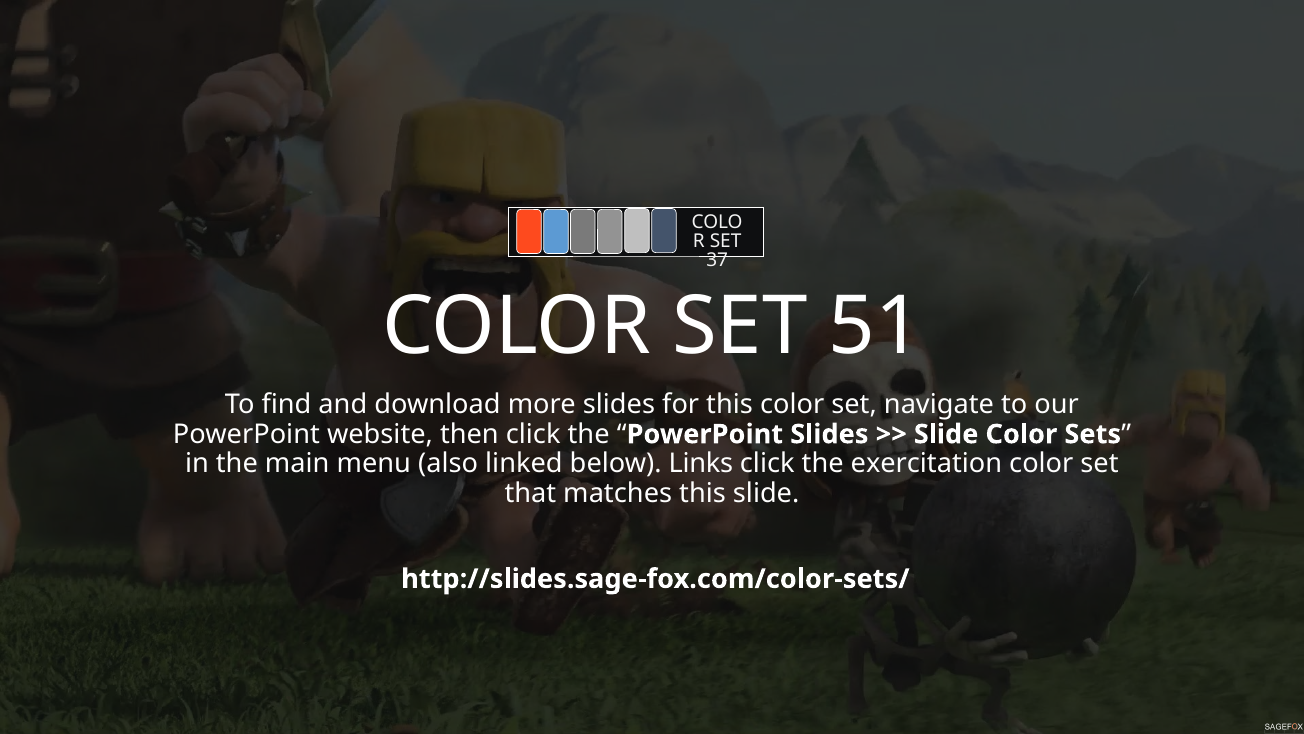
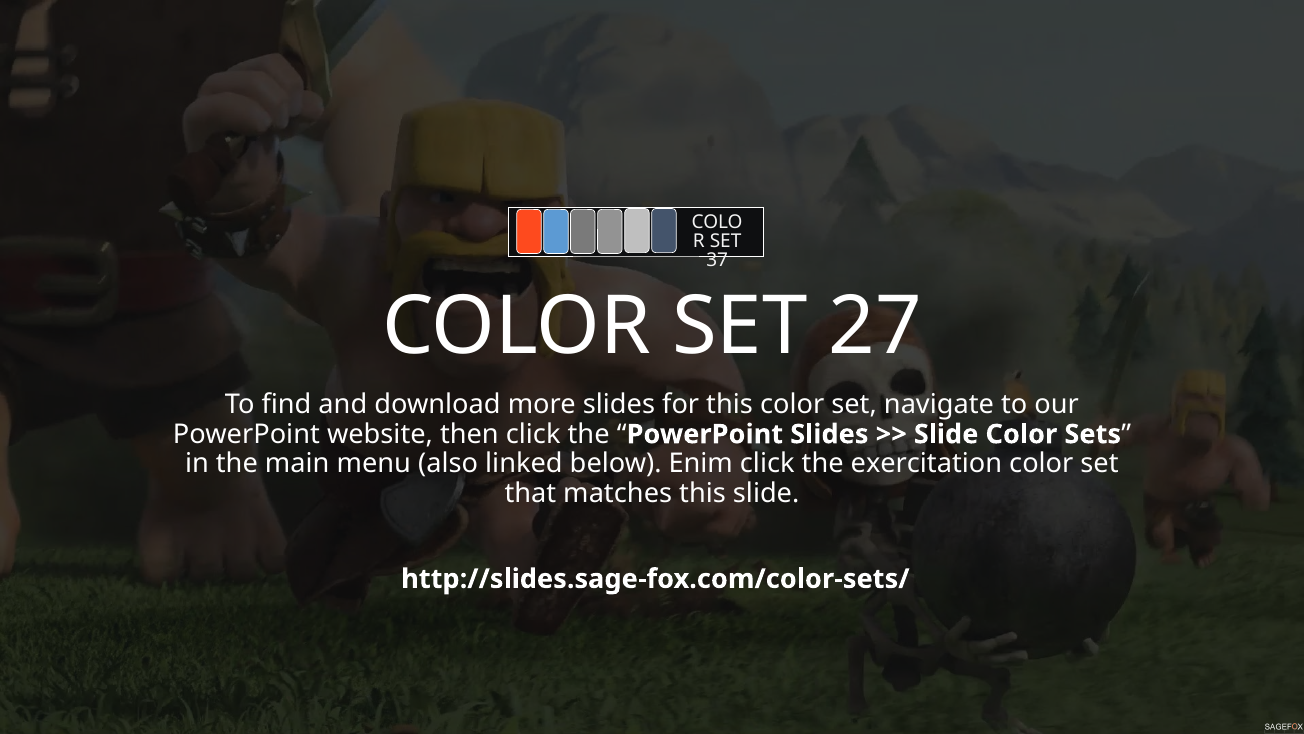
51: 51 -> 27
Links: Links -> Enim
